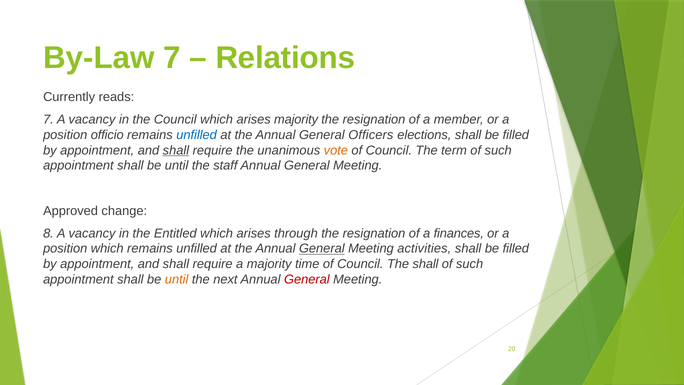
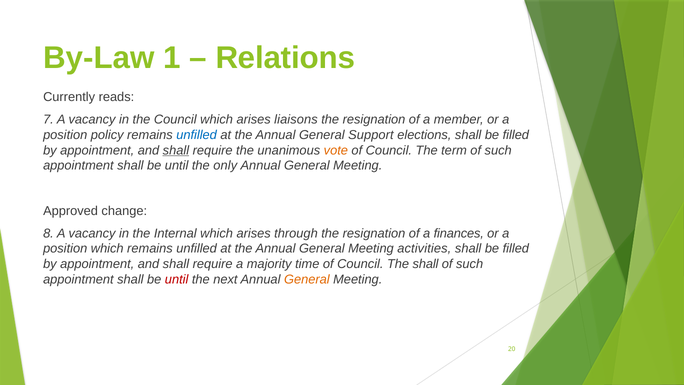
By-Law 7: 7 -> 1
arises majority: majority -> liaisons
officio: officio -> policy
Officers: Officers -> Support
staff: staff -> only
Entitled: Entitled -> Internal
General at (322, 249) underline: present -> none
until at (177, 279) colour: orange -> red
General at (307, 279) colour: red -> orange
